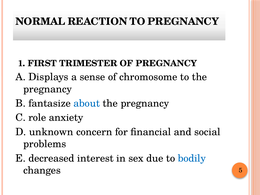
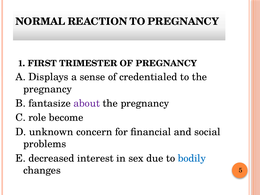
chromosome: chromosome -> credentialed
about colour: blue -> purple
anxiety: anxiety -> become
